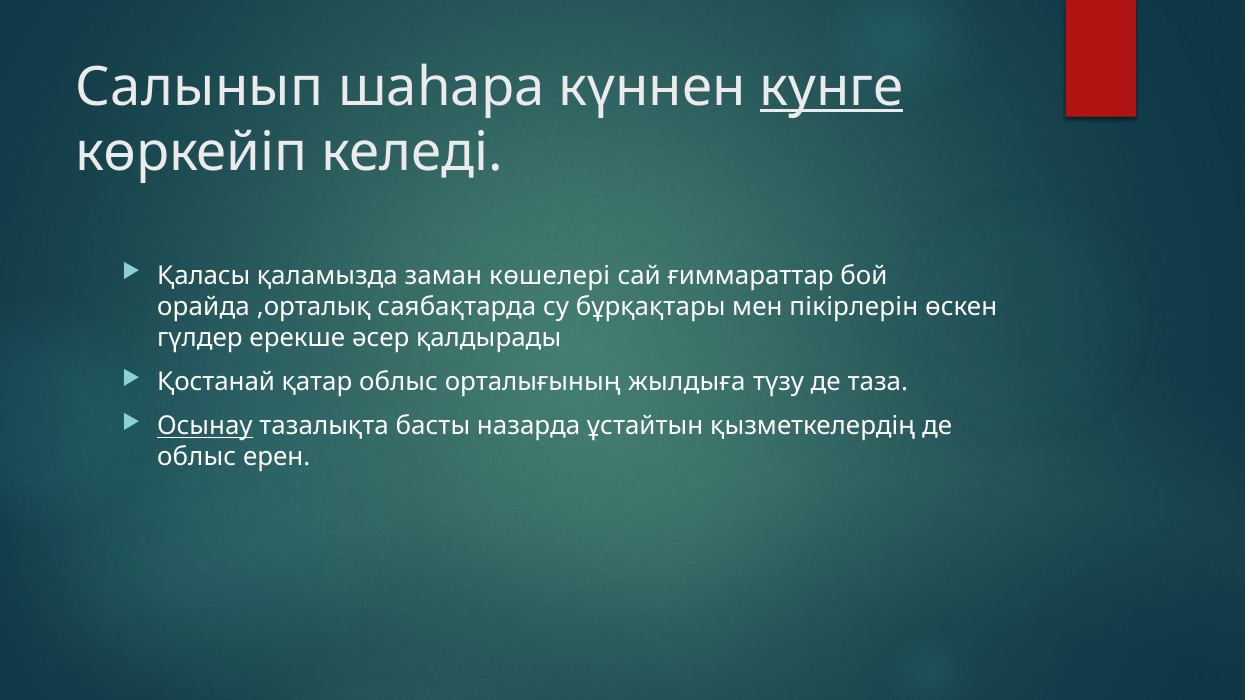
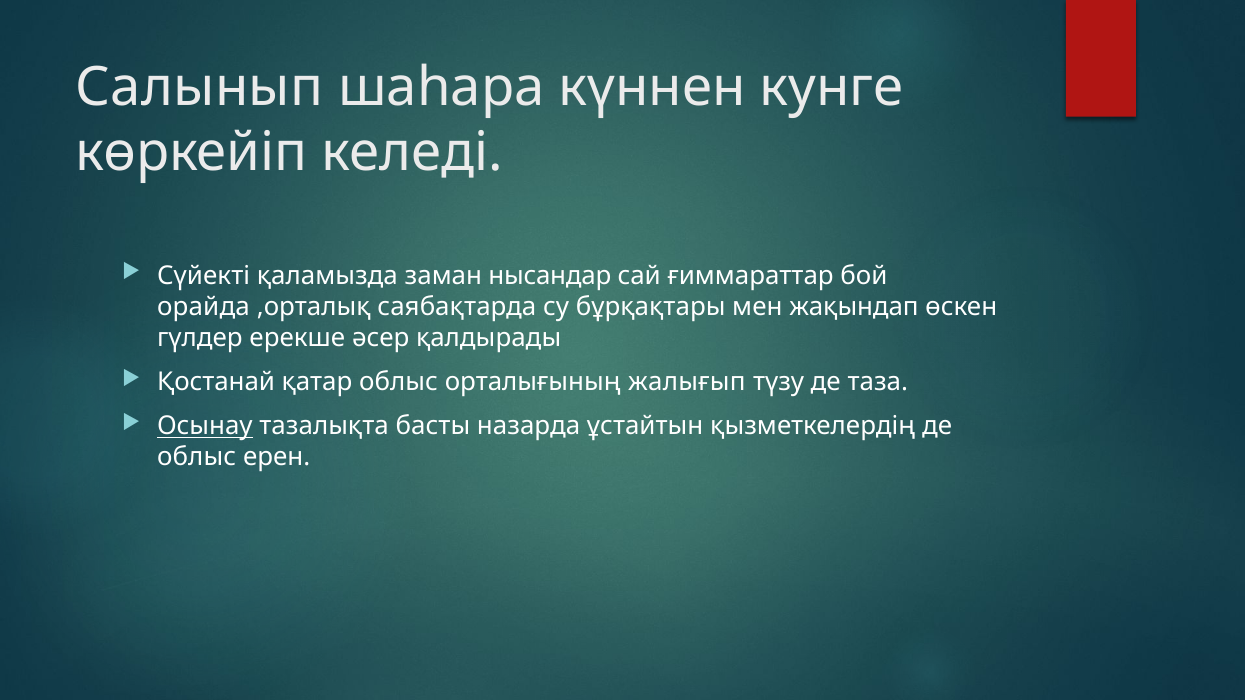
кунге underline: present -> none
Қаласы: Қаласы -> Сүйекті
көшелері: көшелері -> нысандар
пікірлерін: пікірлерін -> жақындап
жылдыға: жылдыға -> жалығып
